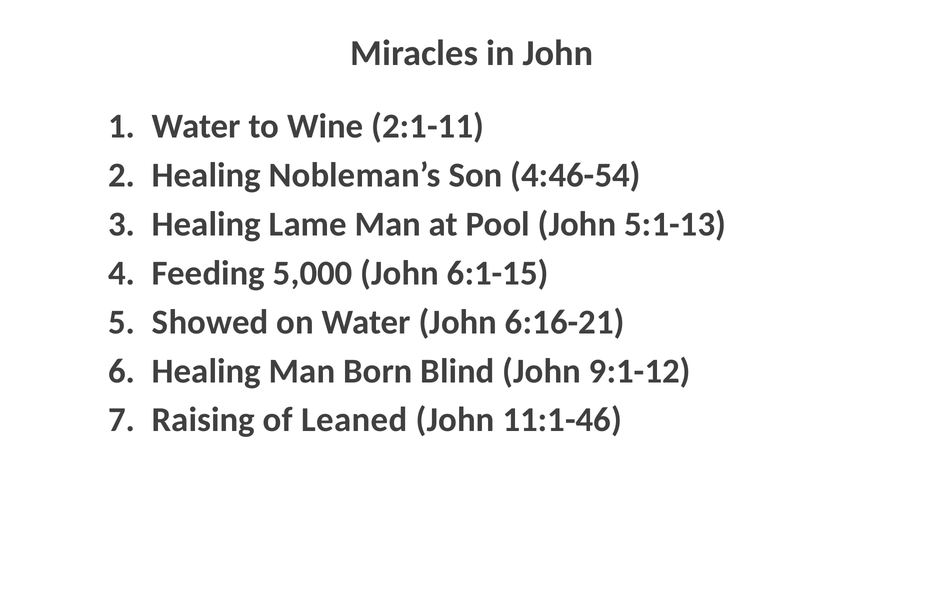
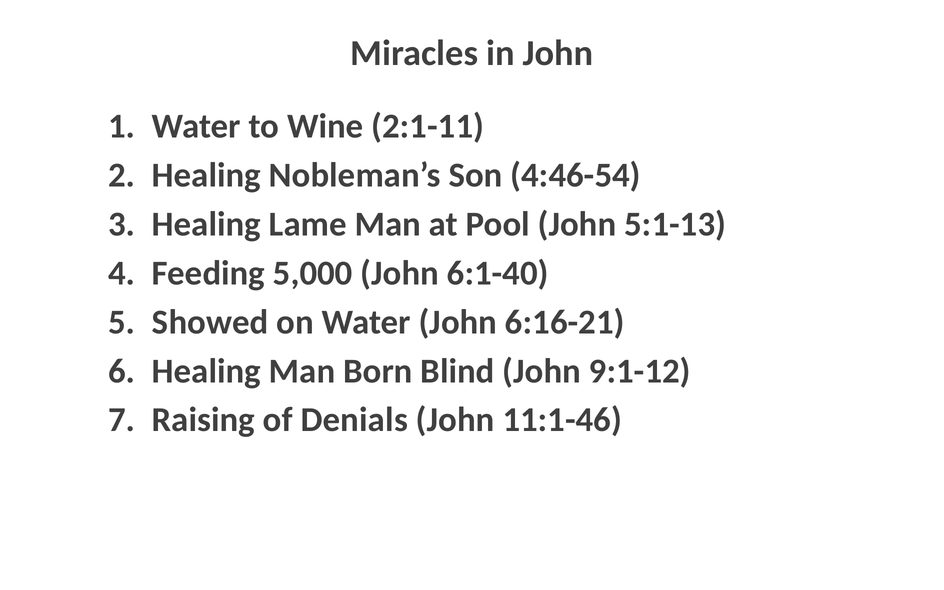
6:1-15: 6:1-15 -> 6:1-40
Leaned: Leaned -> Denials
